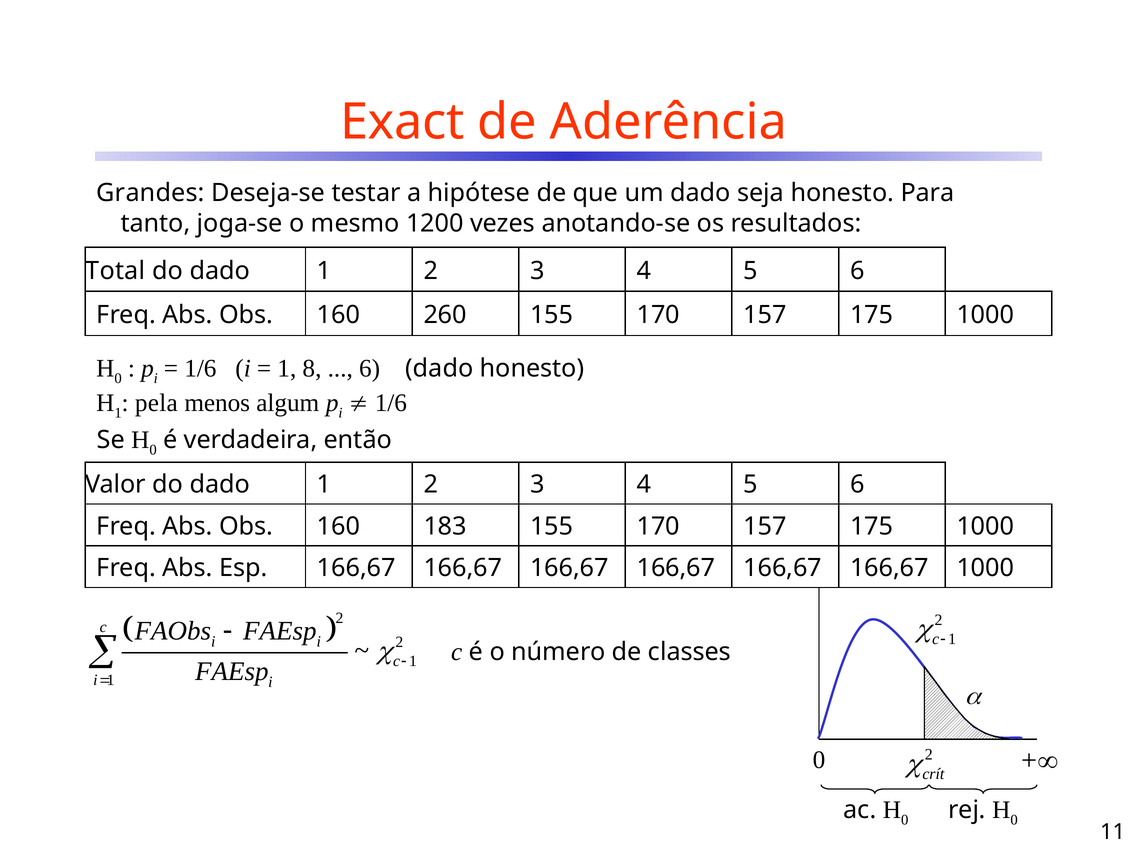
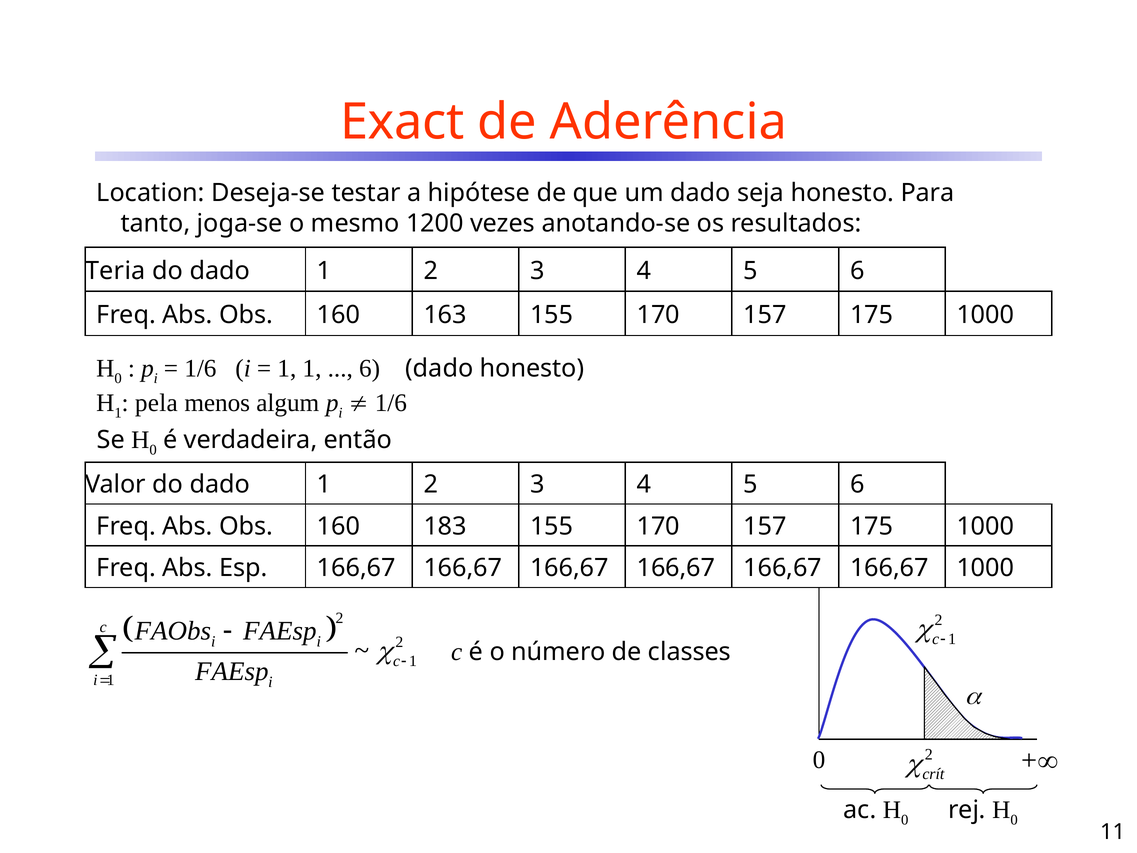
Grandes: Grandes -> Location
Total: Total -> Teria
260: 260 -> 163
8 at (312, 368): 8 -> 1
